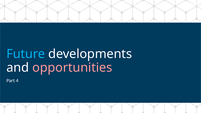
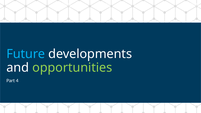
opportunities colour: pink -> light green
